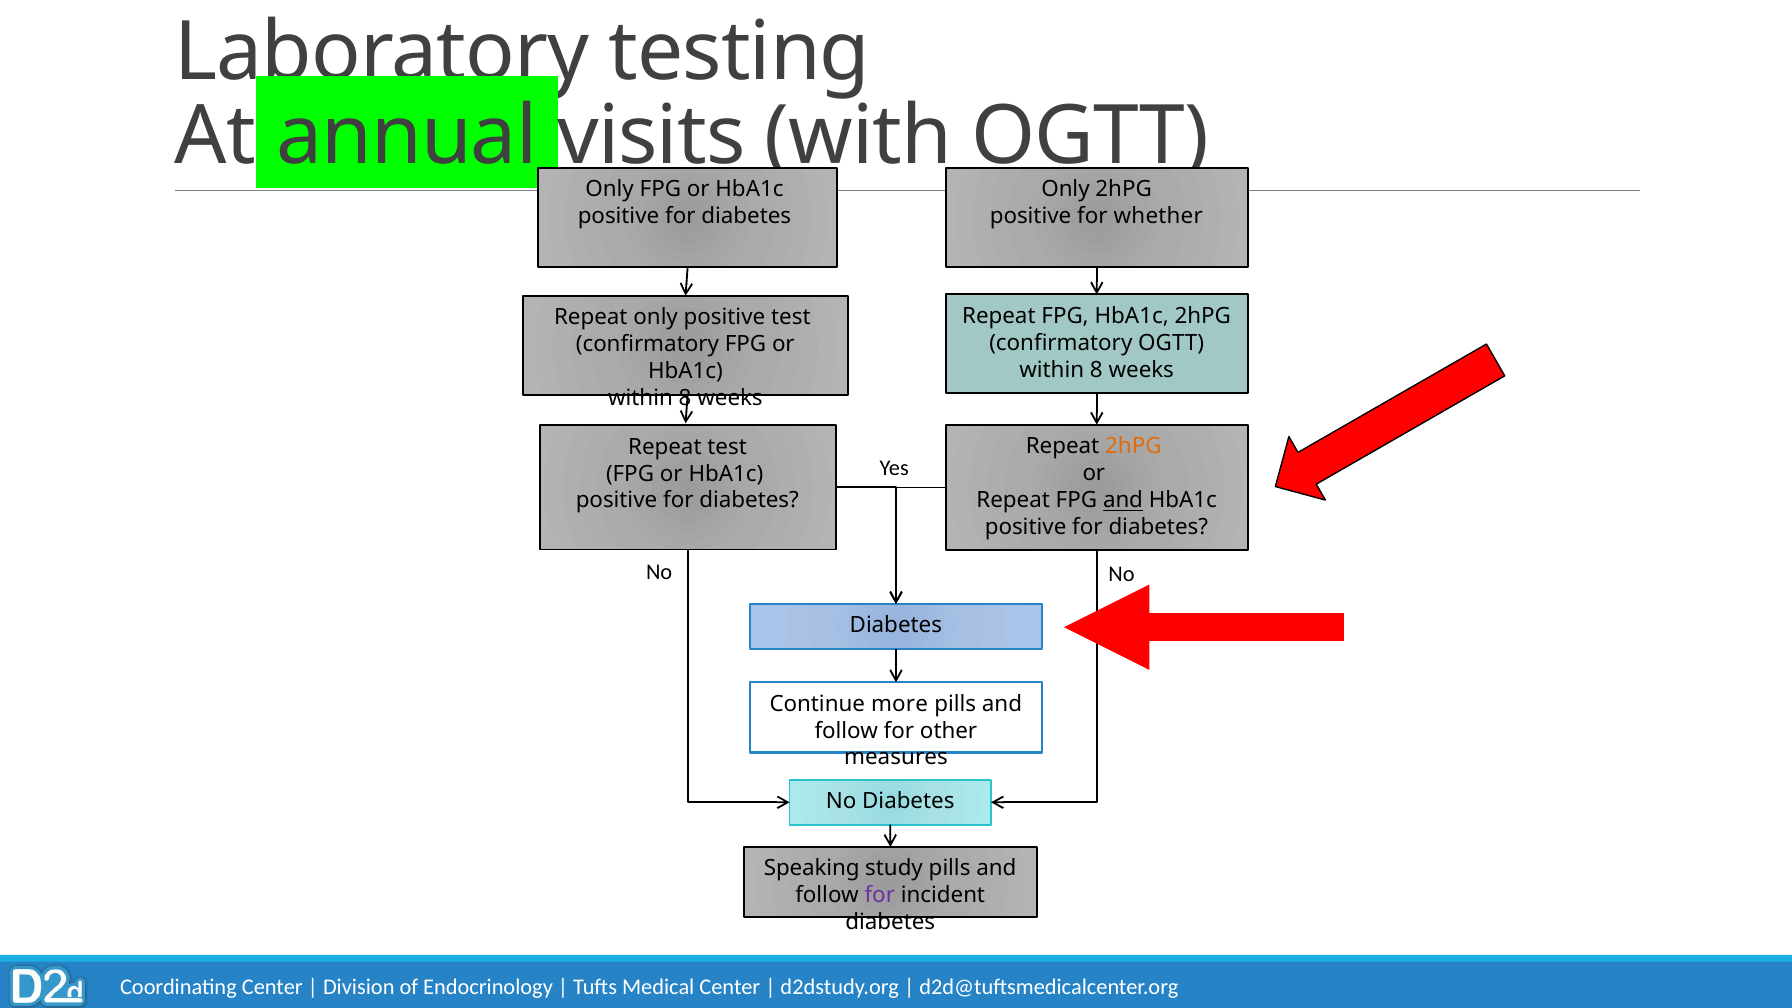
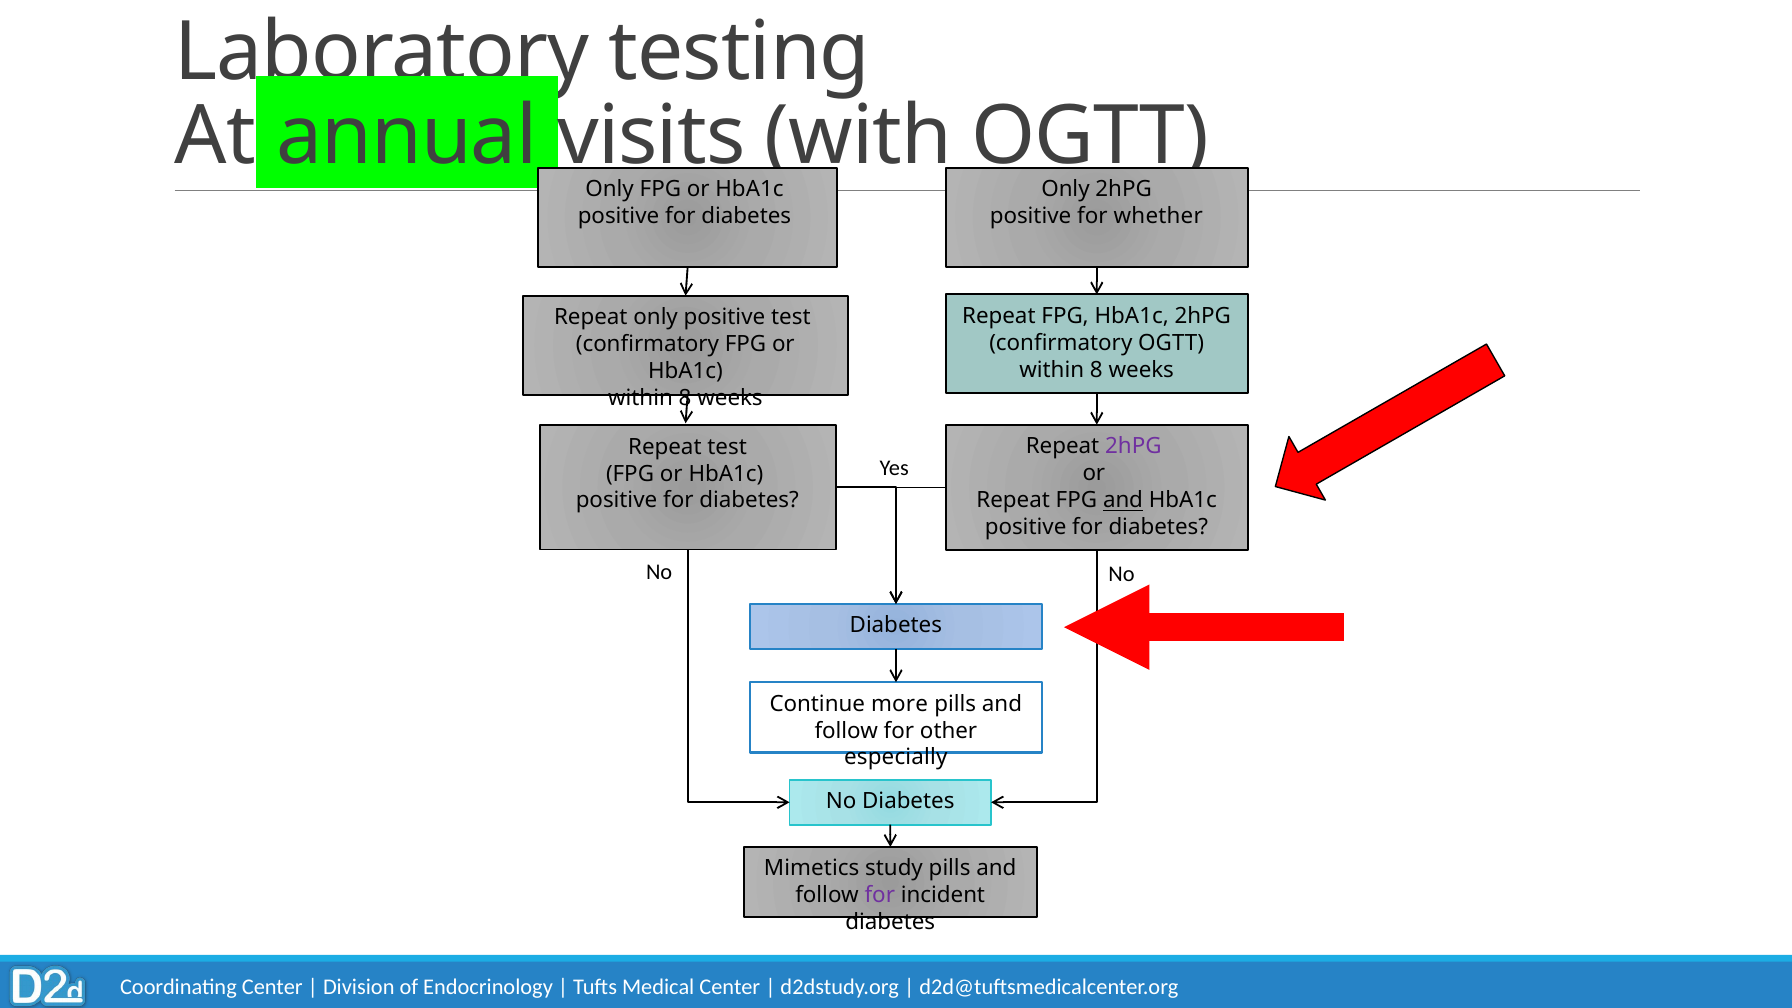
2hPG at (1133, 446) colour: orange -> purple
measures: measures -> especially
Speaking: Speaking -> Mimetics
